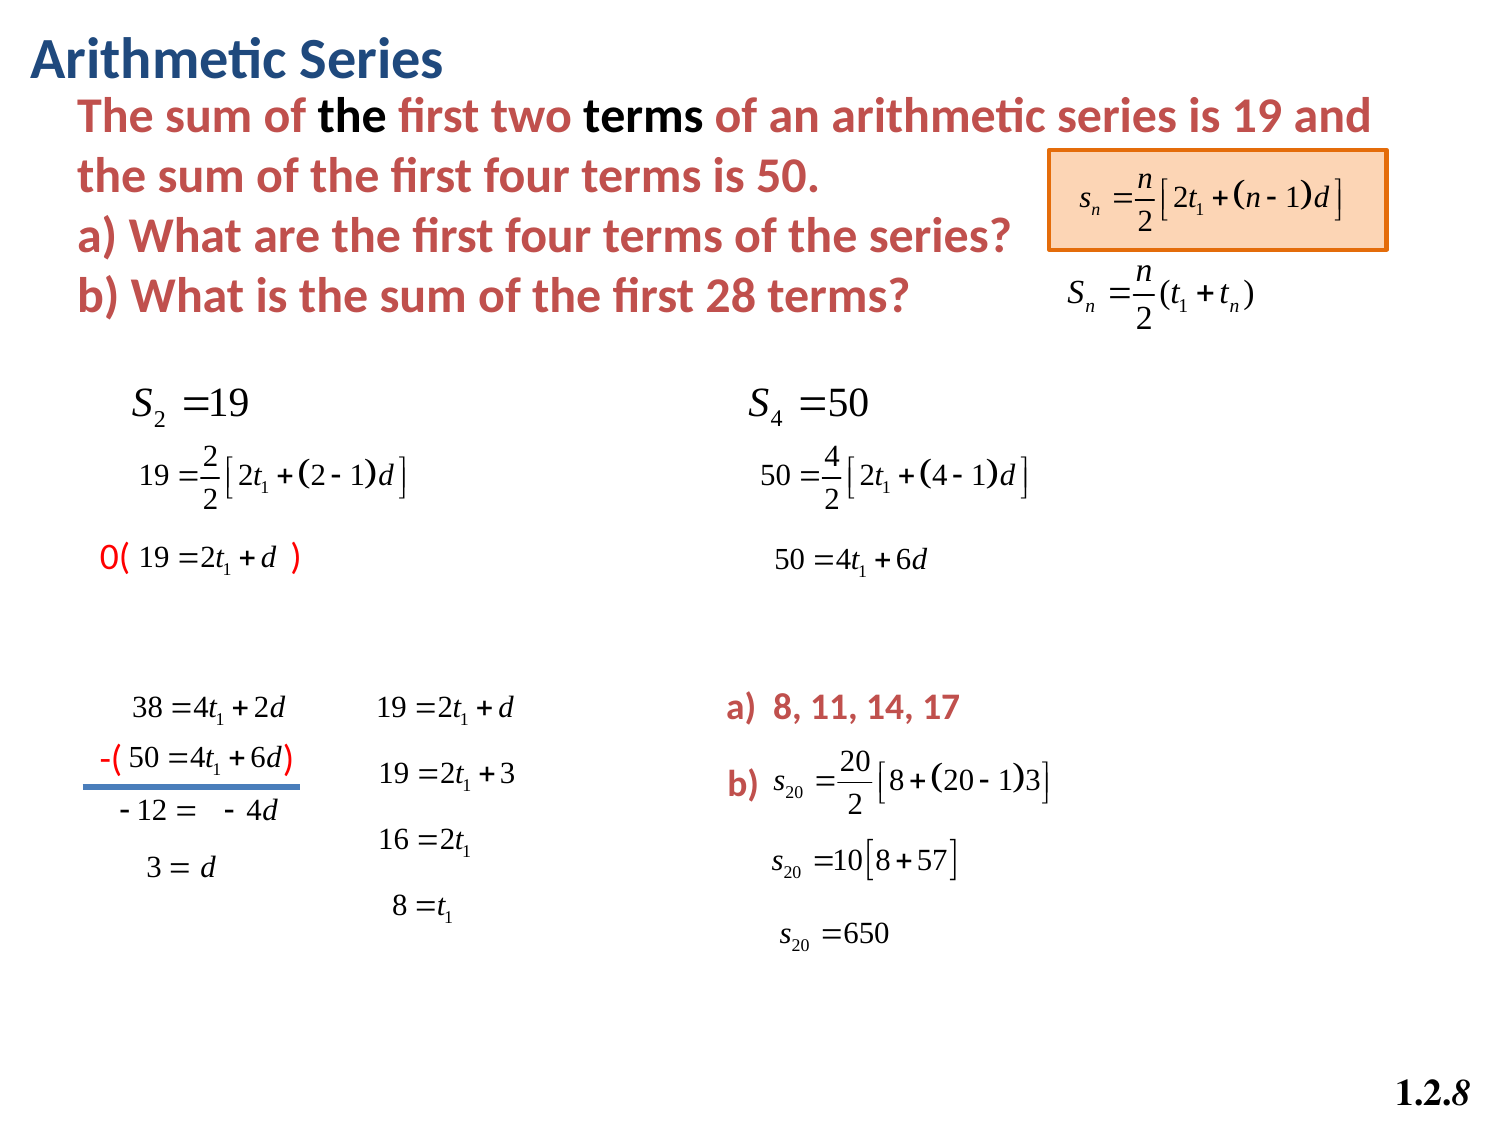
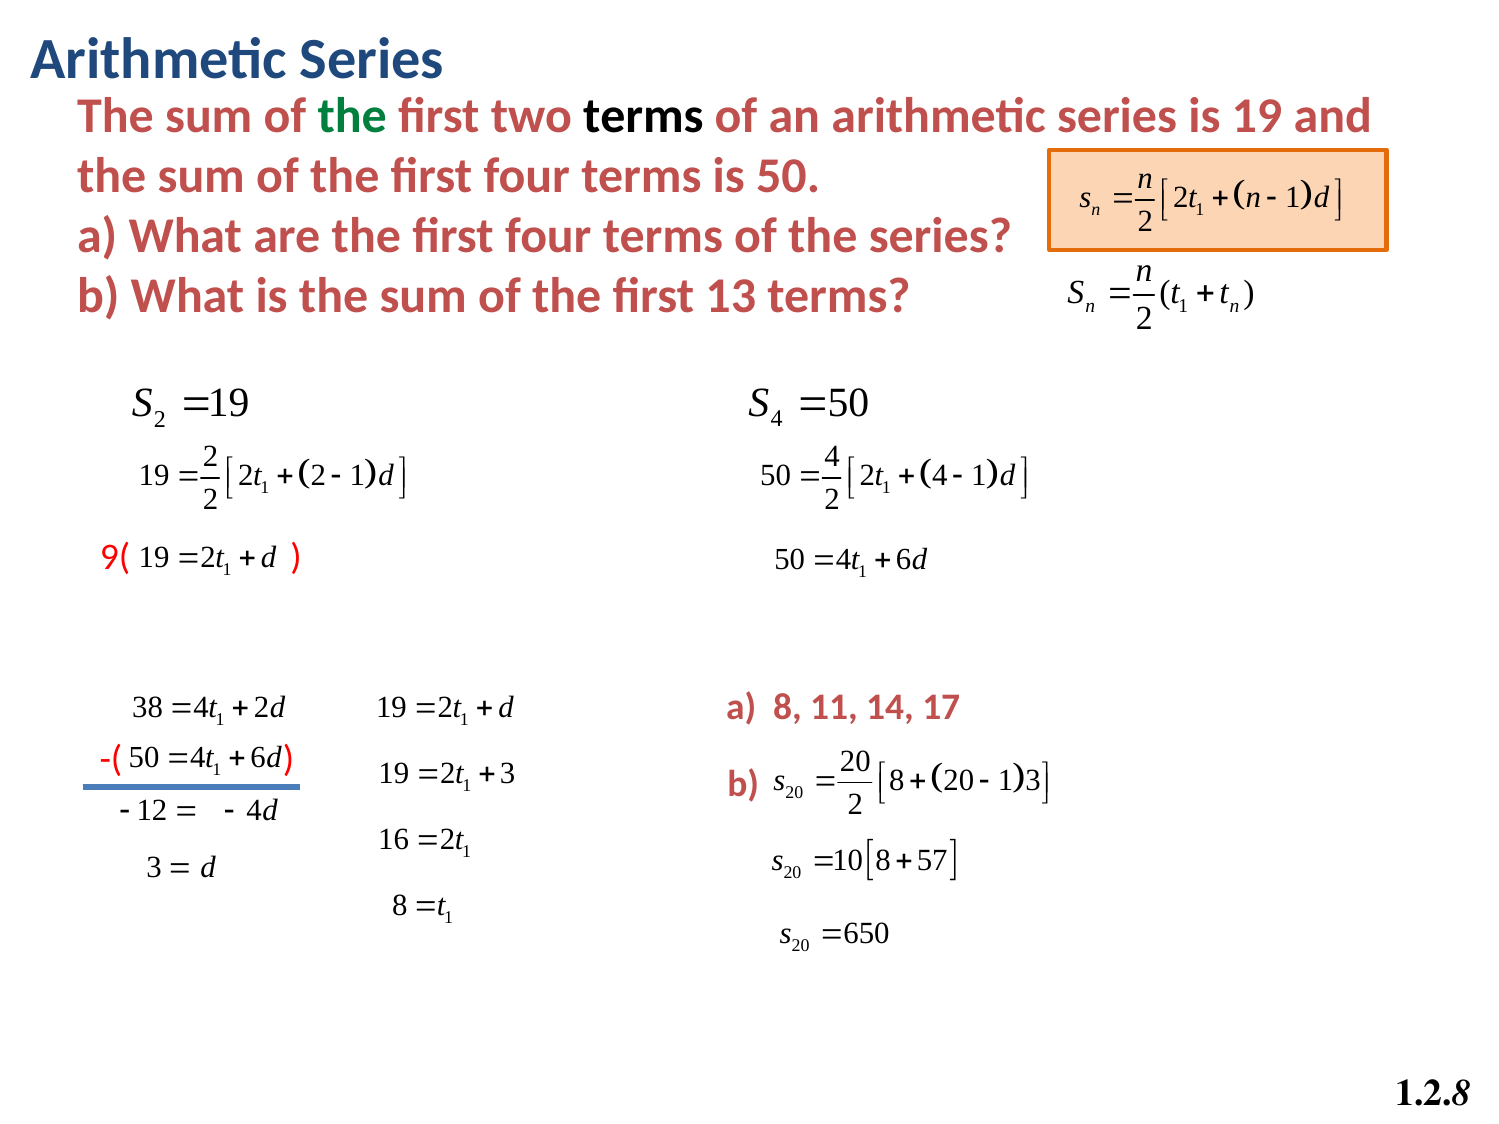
the at (352, 116) colour: black -> green
28: 28 -> 13
0(: 0( -> 9(
